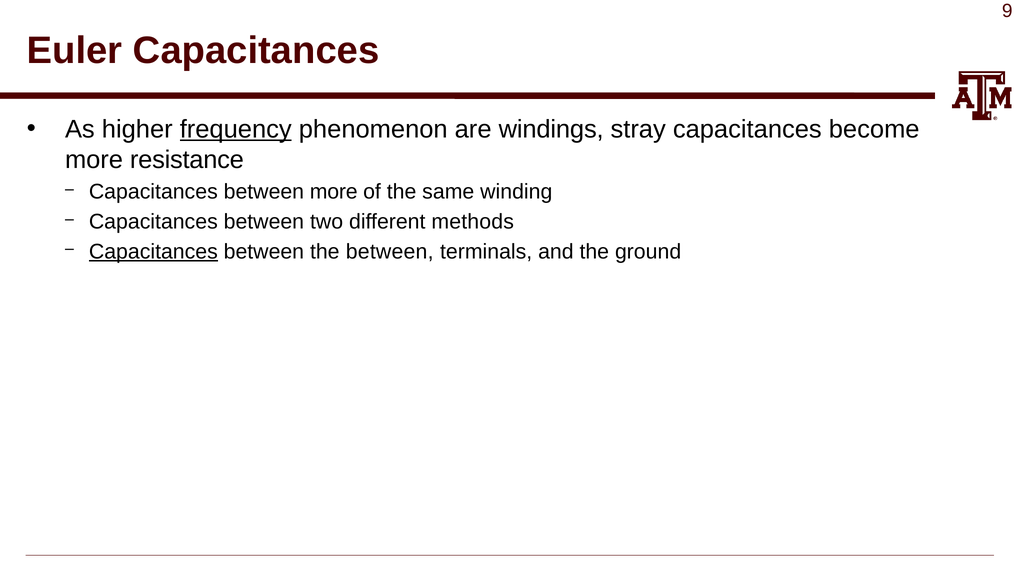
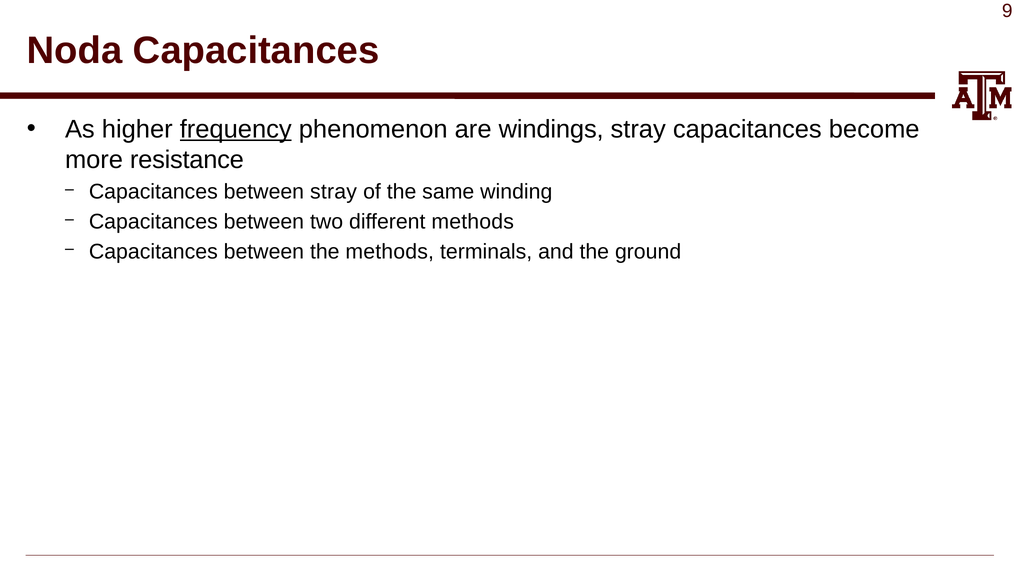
Euler: Euler -> Noda
between more: more -> stray
Capacitances at (153, 251) underline: present -> none
the between: between -> methods
